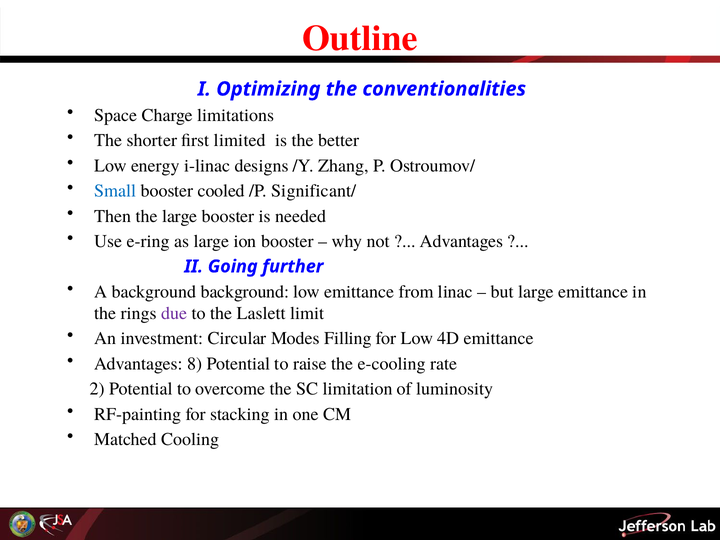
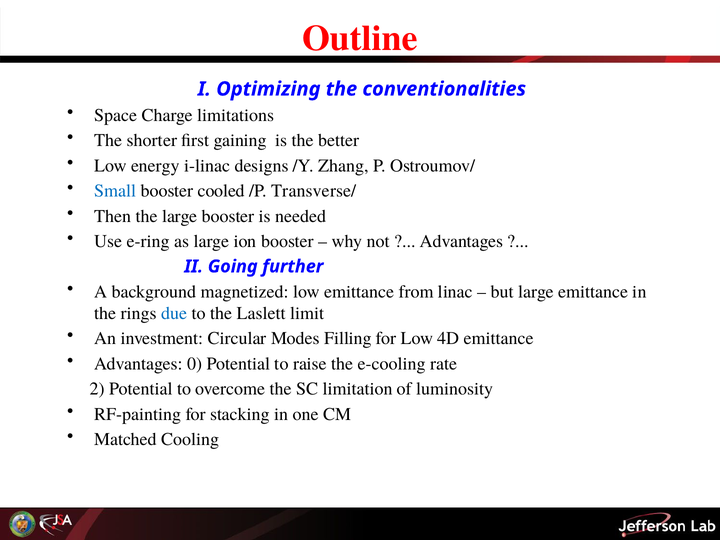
limited: limited -> gaining
Significant/: Significant/ -> Transverse/
background background: background -> magnetized
due colour: purple -> blue
8: 8 -> 0
